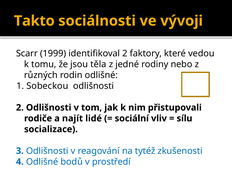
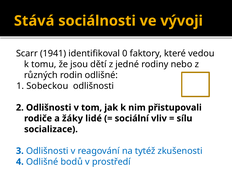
Takto: Takto -> Stává
1999: 1999 -> 1941
identifikoval 2: 2 -> 0
těla: těla -> dětí
najít: najít -> žáky
